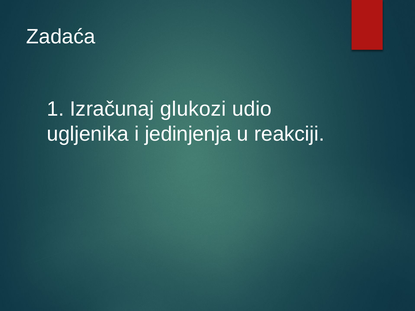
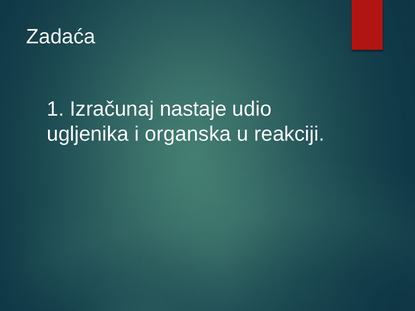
glukozi: glukozi -> nastaje
jedinjenja: jedinjenja -> organska
